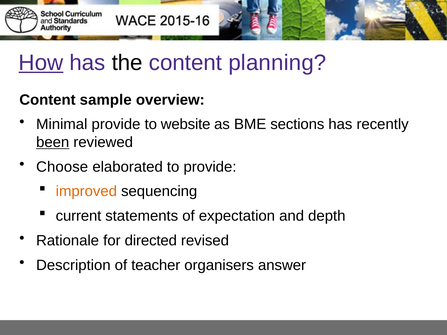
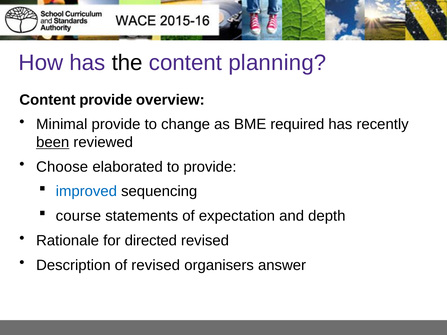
How underline: present -> none
Content sample: sample -> provide
website: website -> change
sections: sections -> required
improved colour: orange -> blue
current: current -> course
of teacher: teacher -> revised
